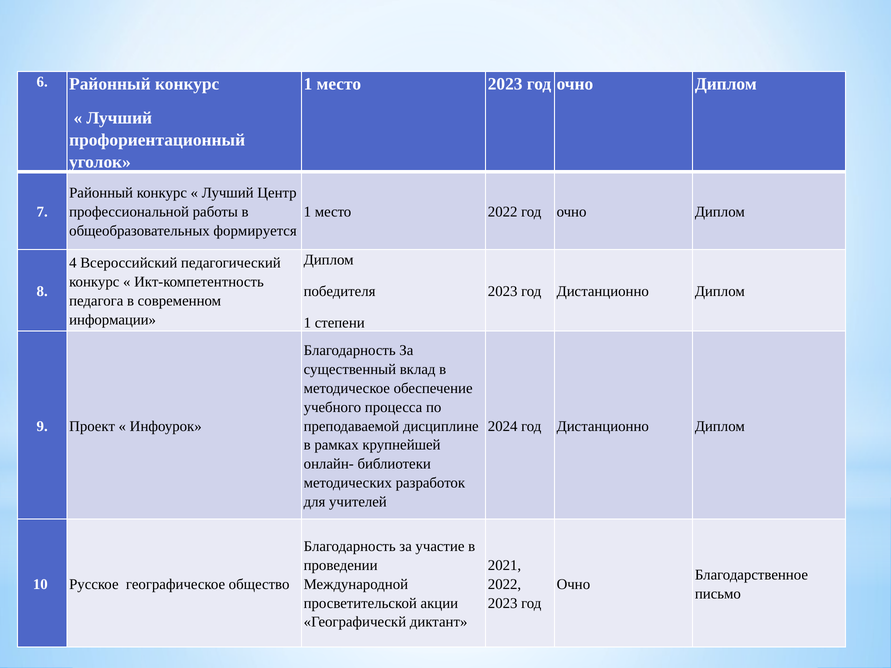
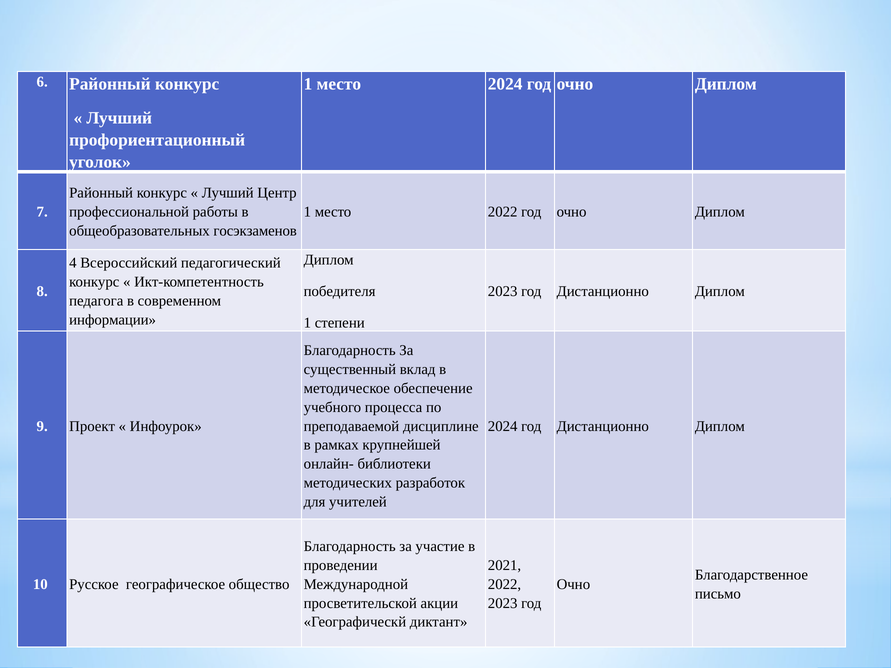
место 2023: 2023 -> 2024
формируется: формируется -> госэкзаменов
